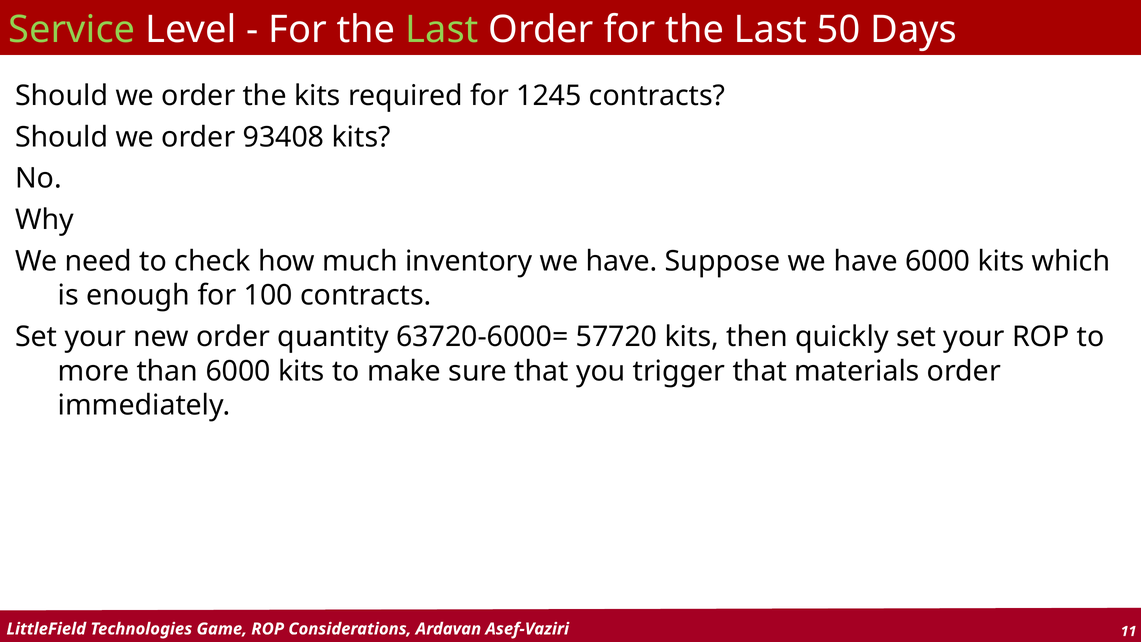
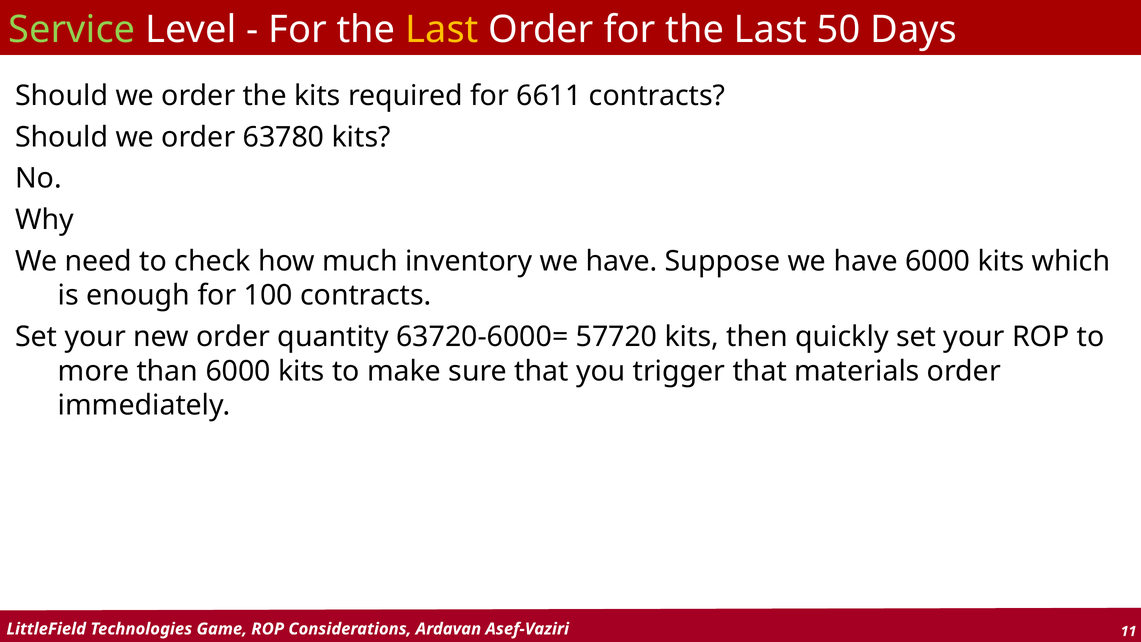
Last at (442, 30) colour: light green -> yellow
1245: 1245 -> 6611
93408: 93408 -> 63780
